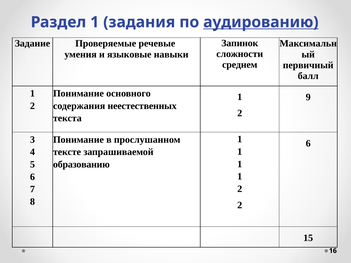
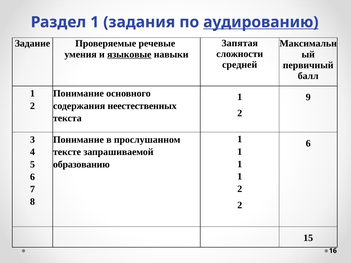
Запинок: Запинок -> Запятая
языковые underline: none -> present
среднем: среднем -> средней
